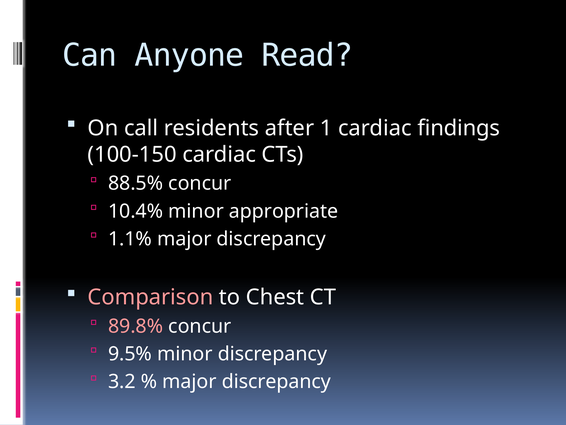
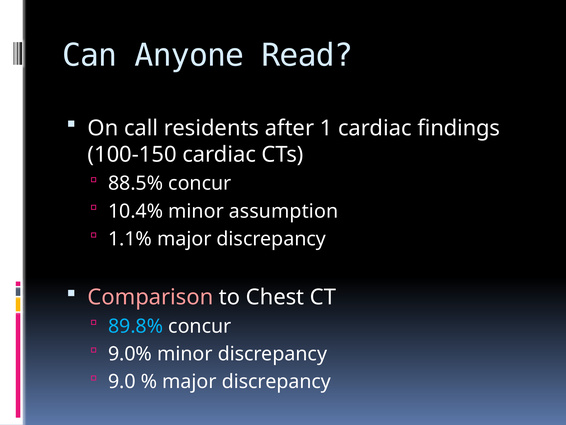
appropriate: appropriate -> assumption
89.8% colour: pink -> light blue
9.5%: 9.5% -> 9.0%
3.2: 3.2 -> 9.0
